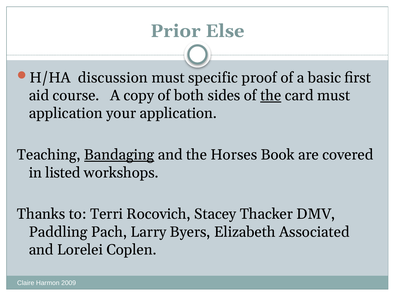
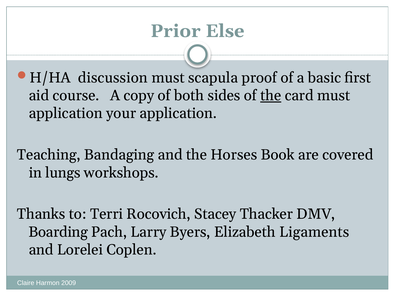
specific: specific -> scapula
Bandaging underline: present -> none
listed: listed -> lungs
Paddling: Paddling -> Boarding
Associated: Associated -> Ligaments
